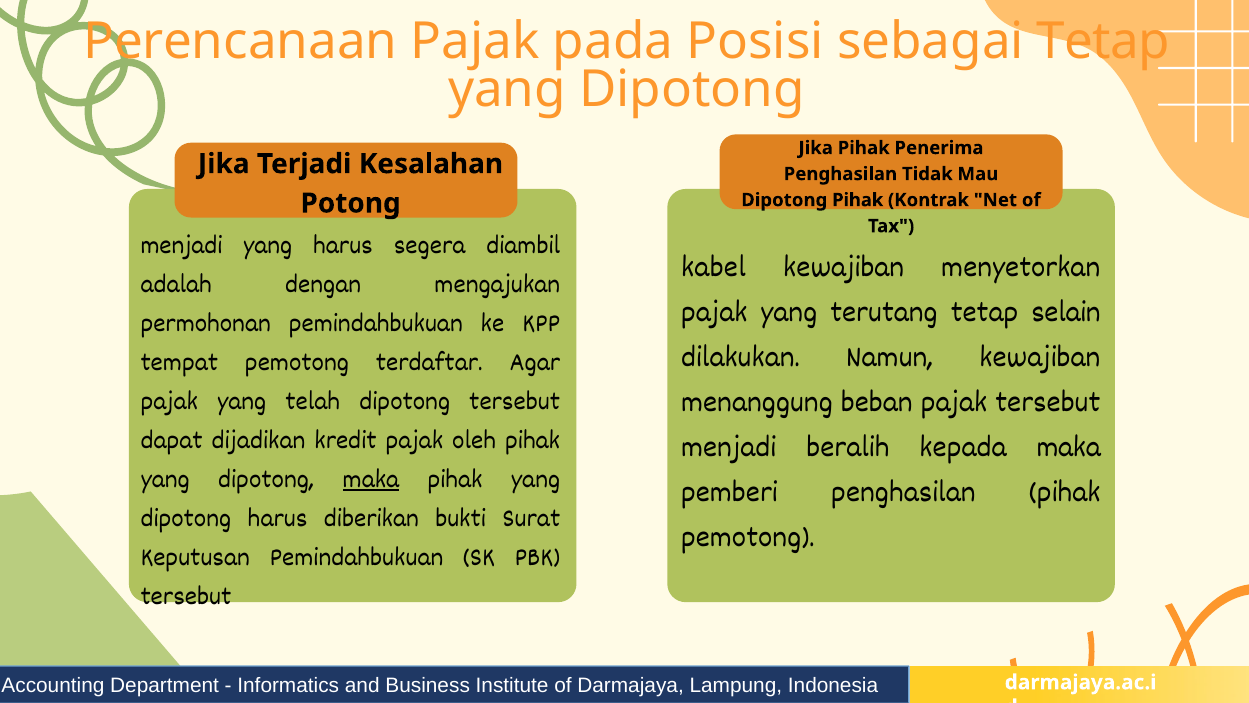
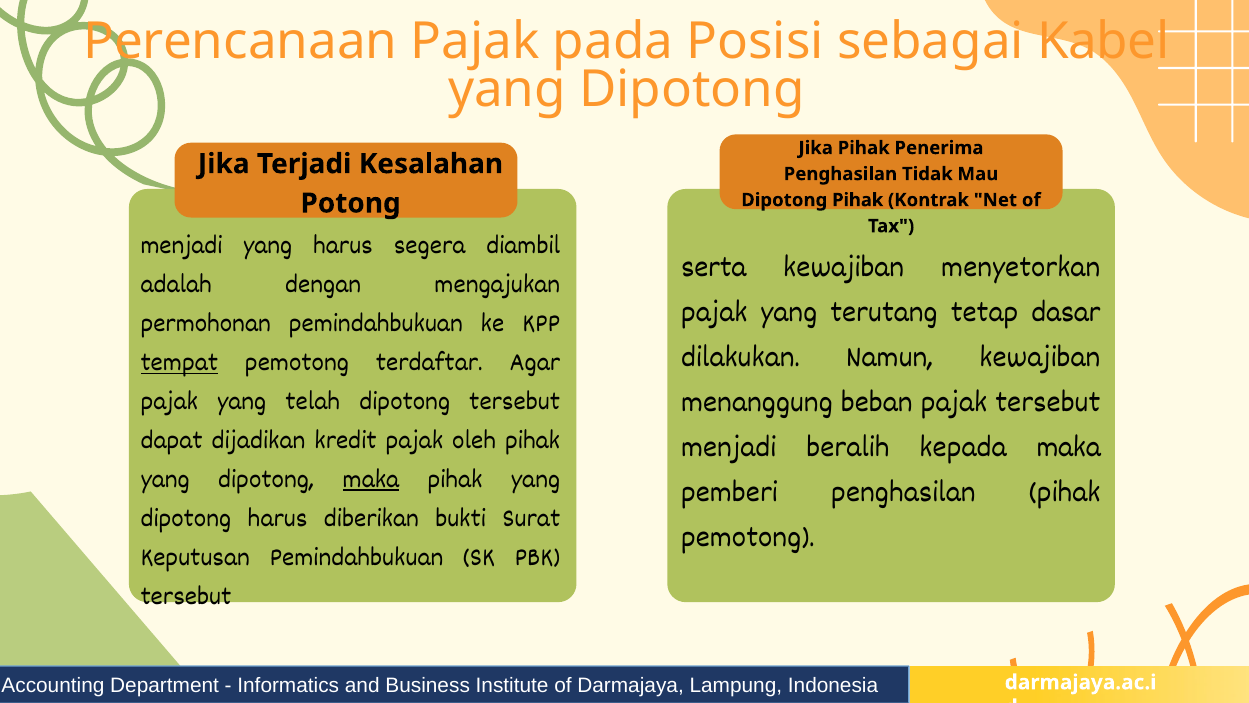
sebagai Tetap: Tetap -> Kabel
kabel: kabel -> serta
selain: selain -> dasar
tempat underline: none -> present
